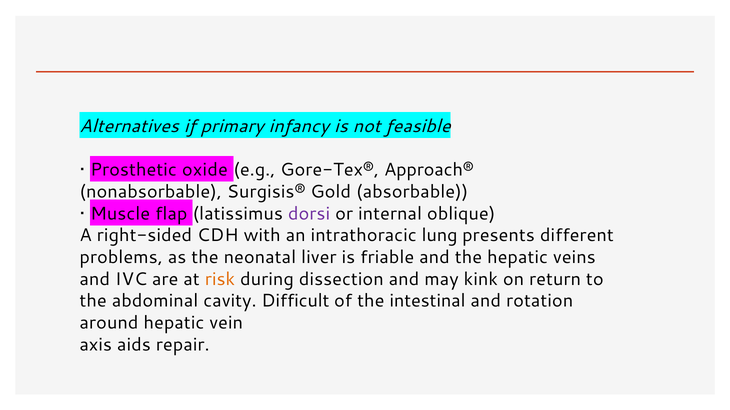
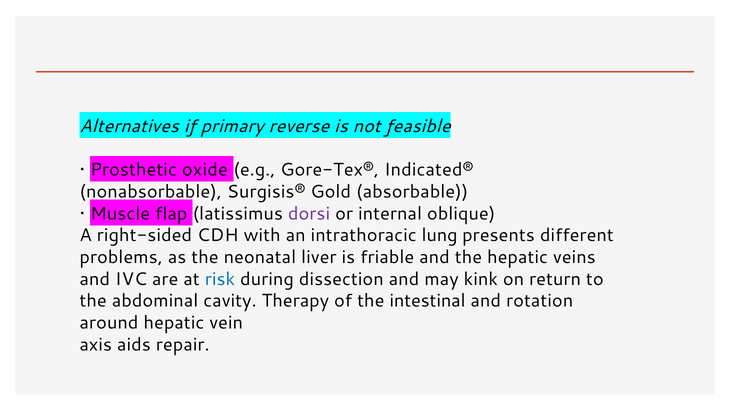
infancy: infancy -> reverse
Approach®: Approach® -> Indicated®
risk colour: orange -> blue
Difficult: Difficult -> Therapy
